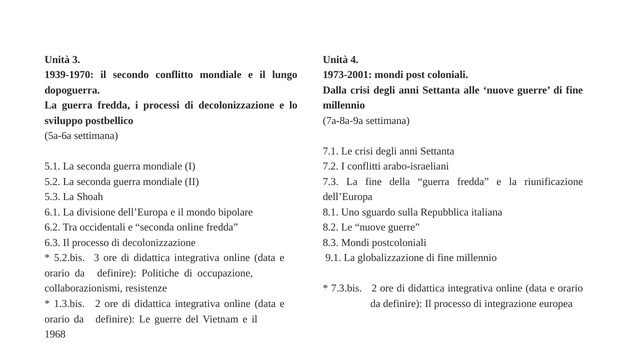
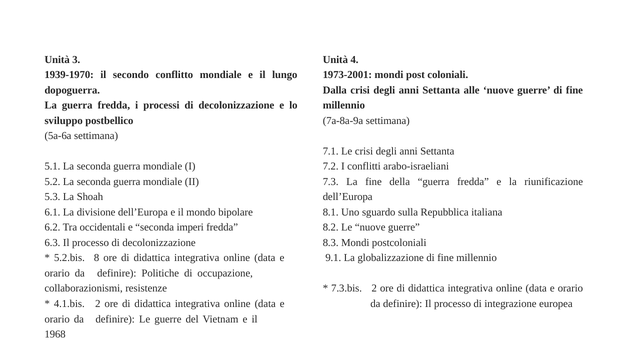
seconda online: online -> imperi
5.2.bis 3: 3 -> 8
1.3.bis: 1.3.bis -> 4.1.bis
